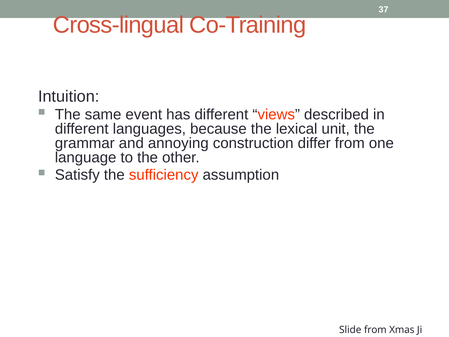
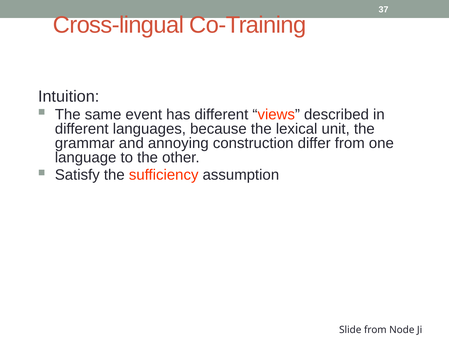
Xmas: Xmas -> Node
